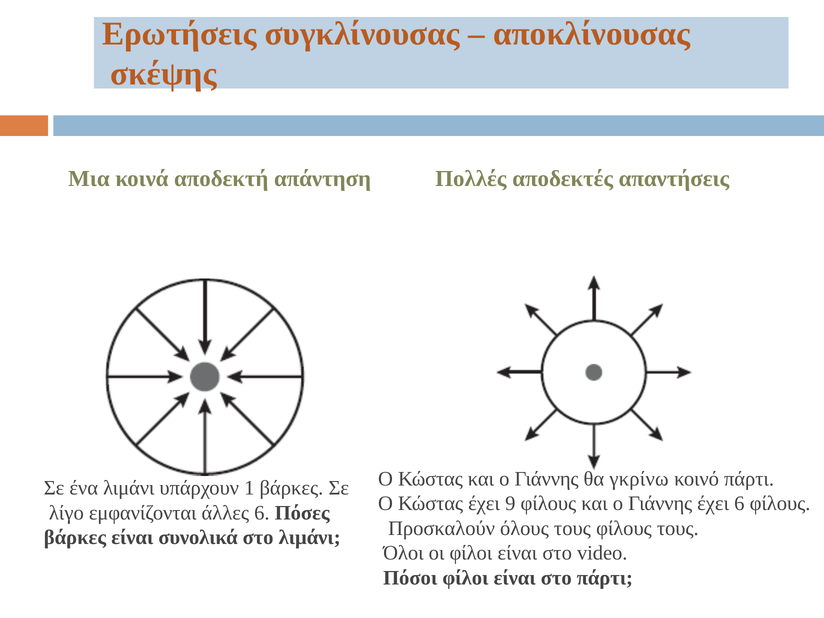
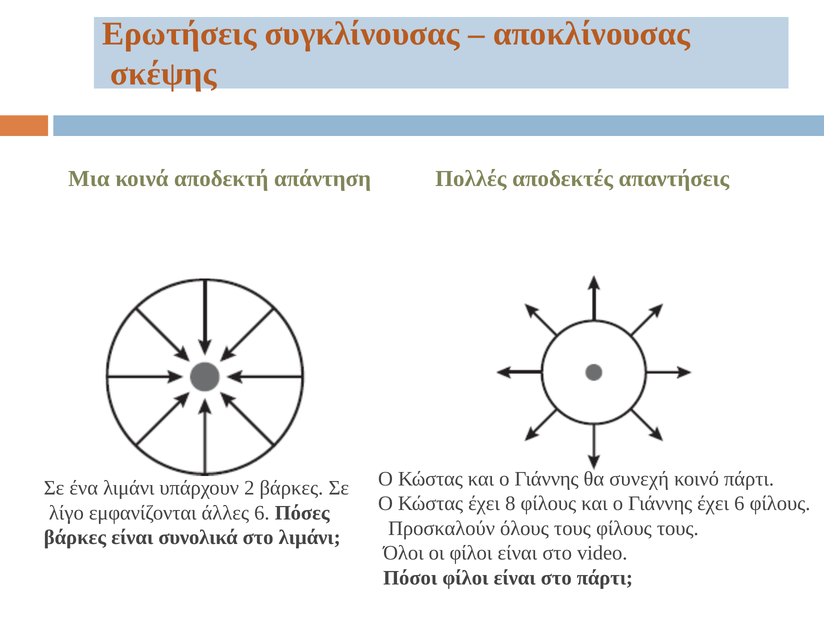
γκρίνω: γκρίνω -> συνεχή
1: 1 -> 2
9: 9 -> 8
